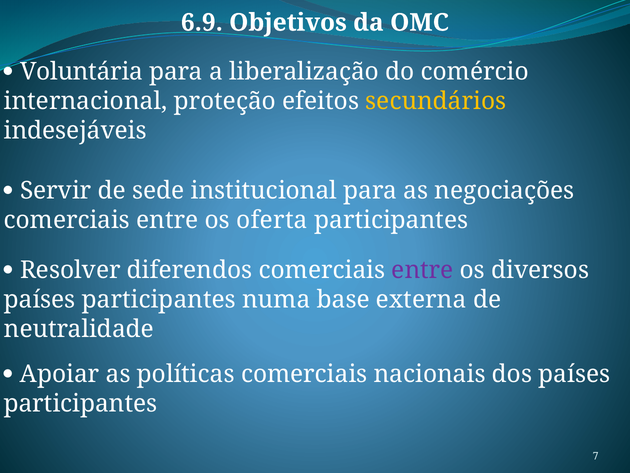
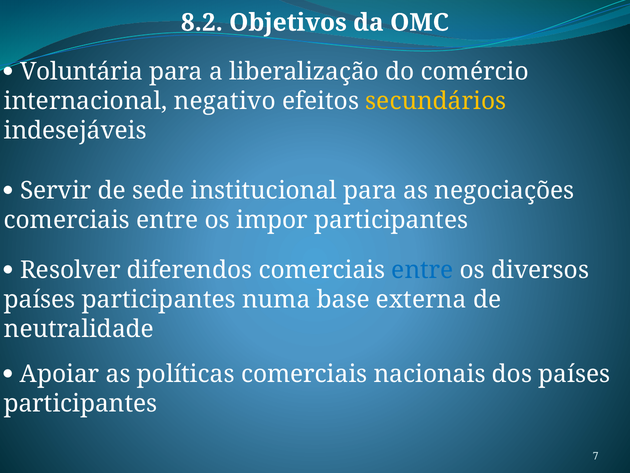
6.9: 6.9 -> 8.2
proteção: proteção -> negativo
oferta: oferta -> impor
entre at (423, 270) colour: purple -> blue
